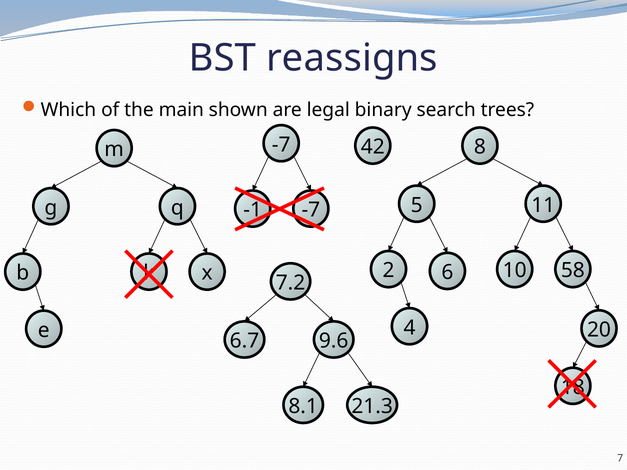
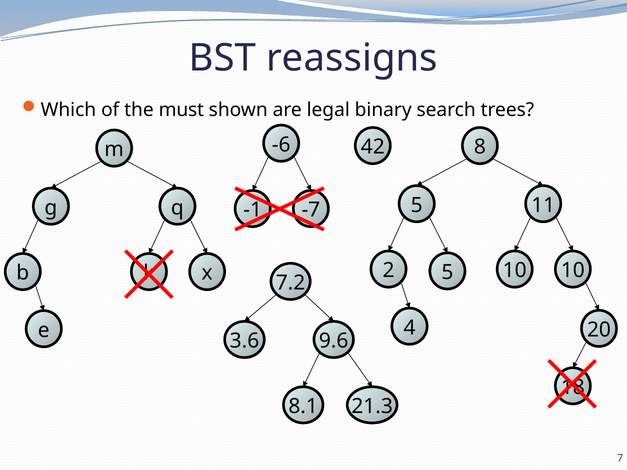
main: main -> must
-7 at (281, 145): -7 -> -6
2 6: 6 -> 5
b 58: 58 -> 10
6.7: 6.7 -> 3.6
